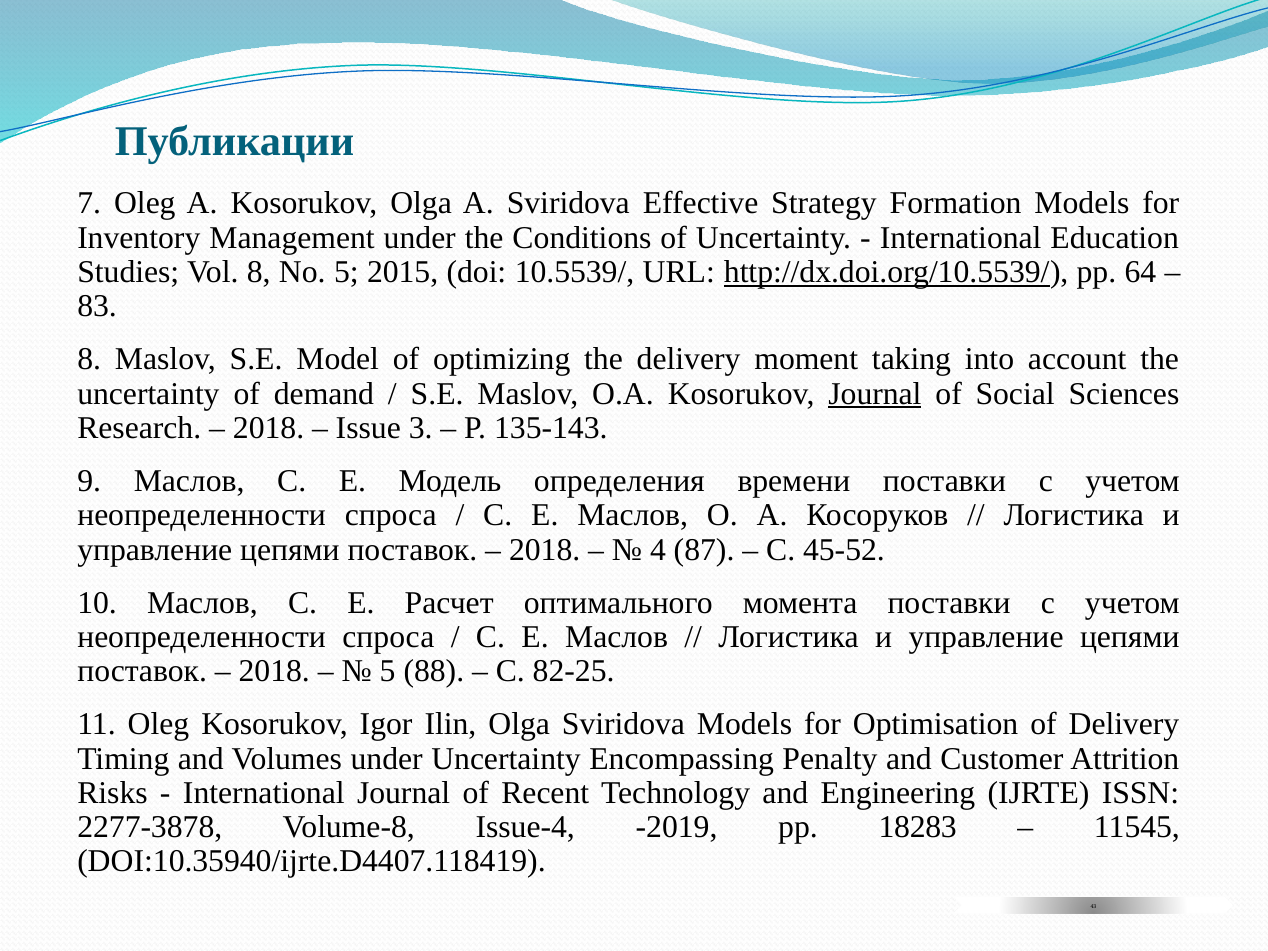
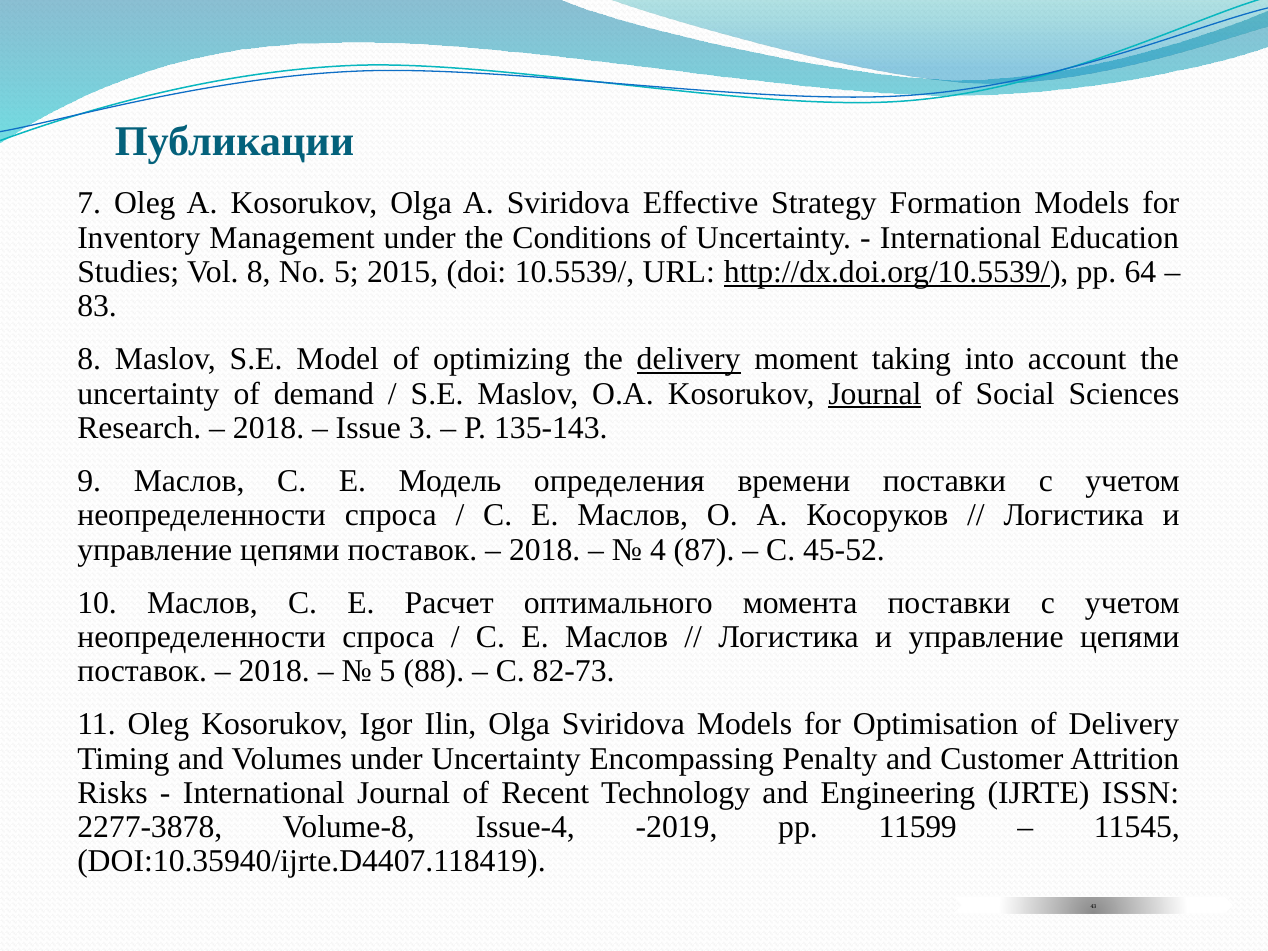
delivery at (689, 359) underline: none -> present
82-25: 82-25 -> 82-73
18283: 18283 -> 11599
